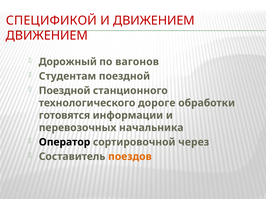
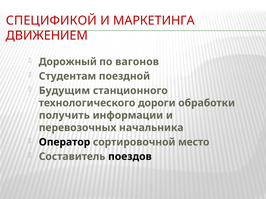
И ДВИЖЕНИЕМ: ДВИЖЕНИЕМ -> МАРКЕТИНГА
Поездной at (65, 91): Поездной -> Будущим
дороге: дороге -> дороги
готовятся: готовятся -> получить
через: через -> место
поездов colour: orange -> black
